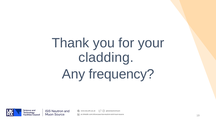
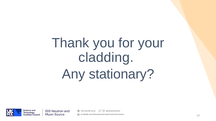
frequency: frequency -> stationary
